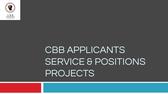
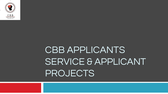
POSITIONS: POSITIONS -> APPLICANT
